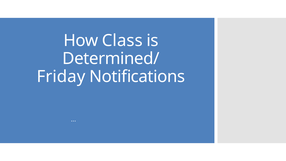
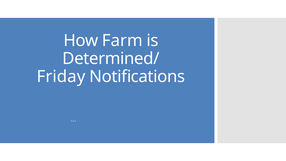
Class: Class -> Farm
